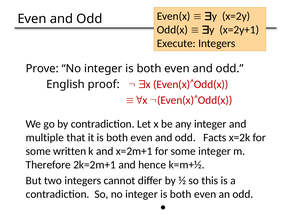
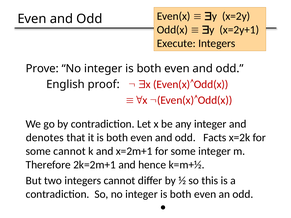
multiple: multiple -> denotes
some written: written -> cannot
